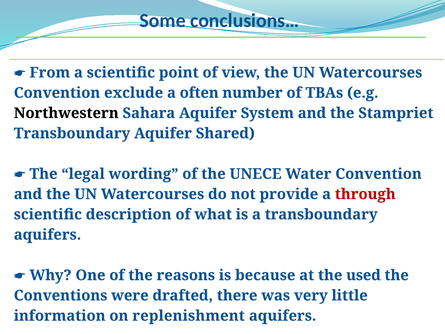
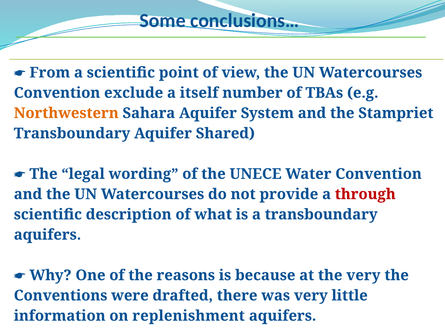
often: often -> itself
Northwestern colour: black -> orange
the used: used -> very
